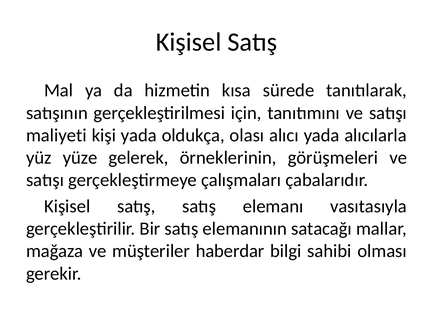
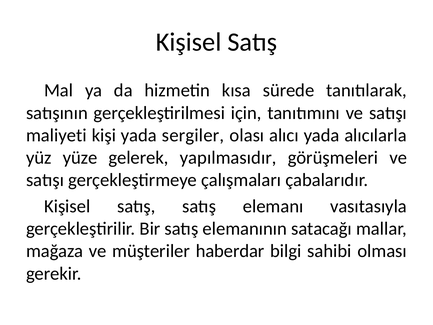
oldukça: oldukça -> sergiler
örneklerinin: örneklerinin -> yapılmasıdır
